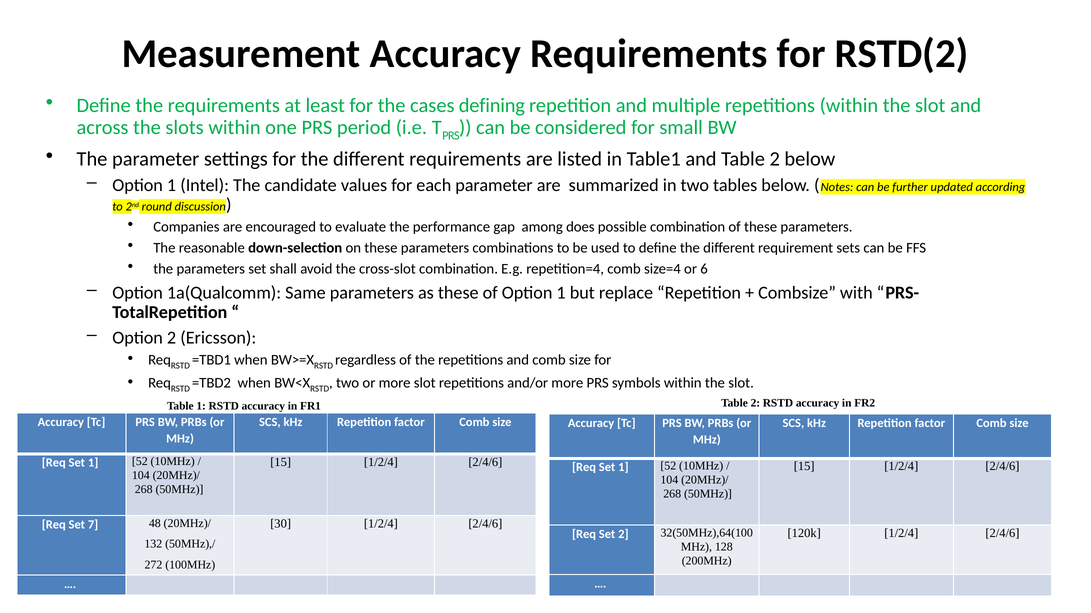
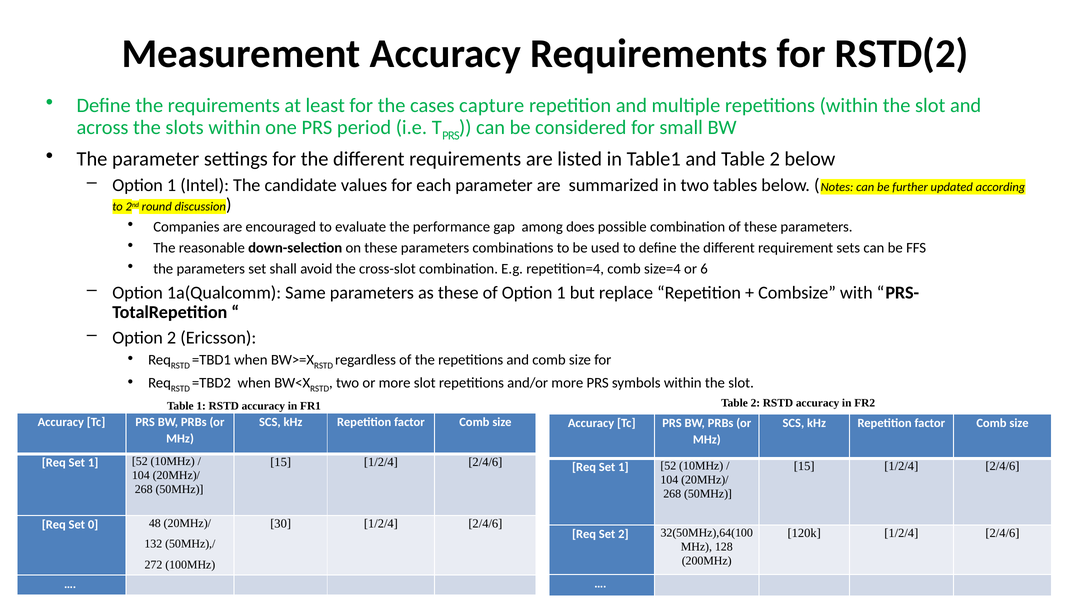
defining: defining -> capture
7: 7 -> 0
